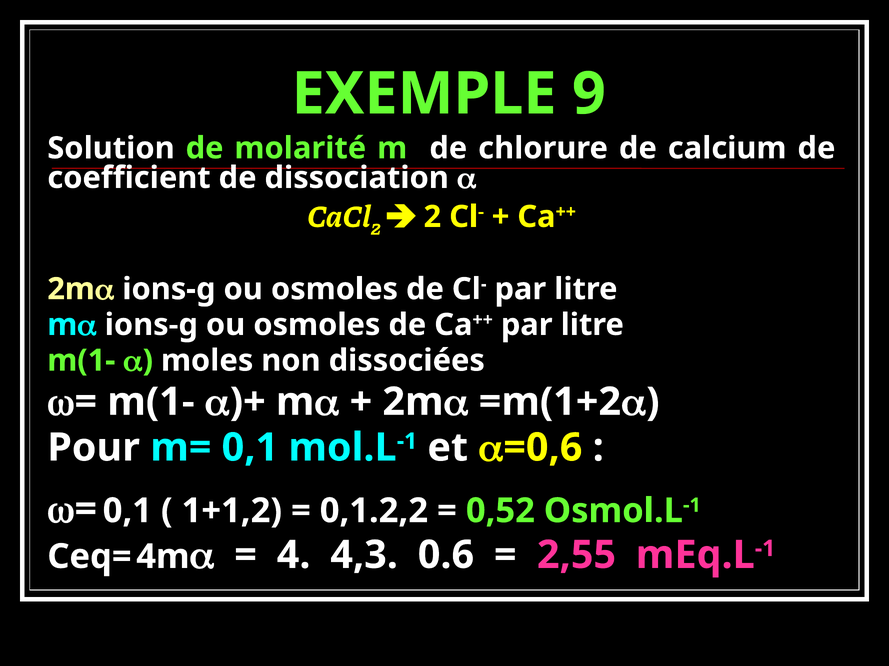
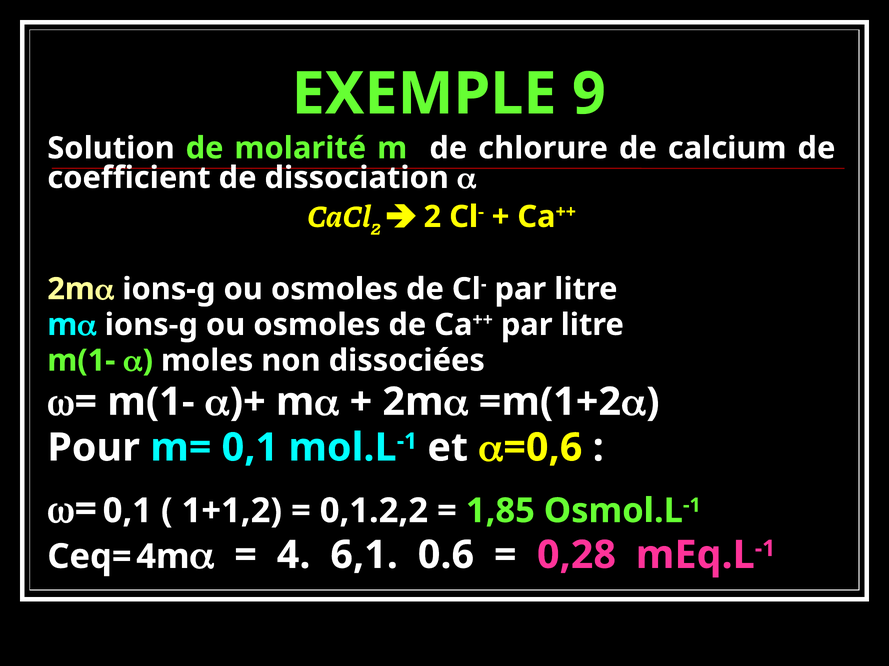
0,52: 0,52 -> 1,85
4,3: 4,3 -> 6,1
2,55: 2,55 -> 0,28
